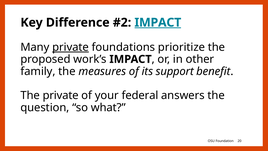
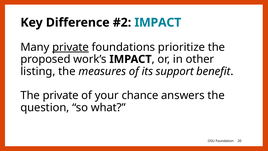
IMPACT at (158, 23) underline: present -> none
family: family -> listing
federal: federal -> chance
